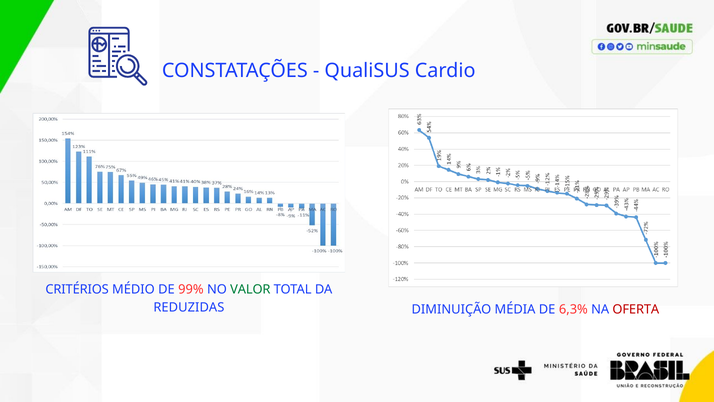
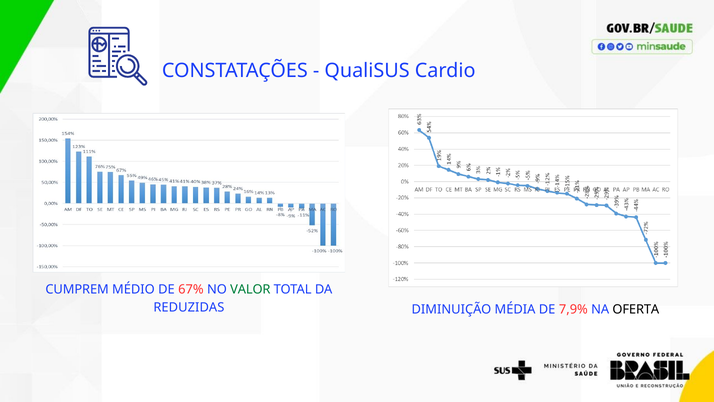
CRITÉRIOS: CRITÉRIOS -> CUMPREM
99%: 99% -> 67%
6,3%: 6,3% -> 7,9%
OFERTA colour: red -> black
